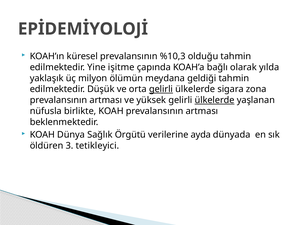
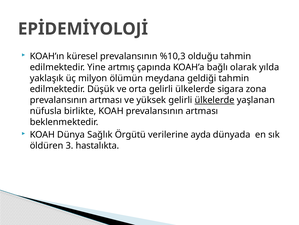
işitme: işitme -> artmış
gelirli at (161, 89) underline: present -> none
tetikleyici: tetikleyici -> hastalıkta
